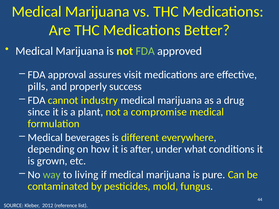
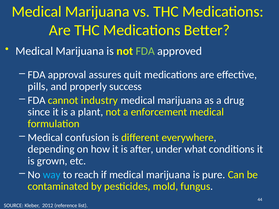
visit: visit -> quit
compromise: compromise -> enforcement
beverages: beverages -> confusion
way colour: light green -> light blue
living: living -> reach
